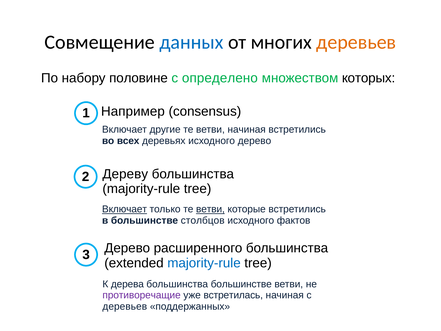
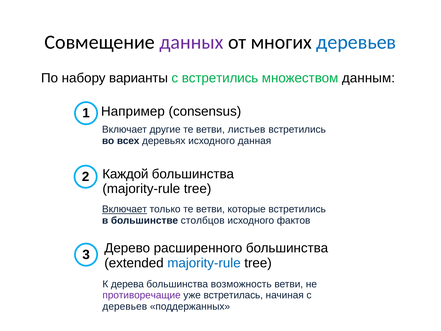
данных colour: blue -> purple
деревьев at (356, 42) colour: orange -> blue
половине: половине -> варианты
с определено: определено -> встретились
которых: которых -> данным
ветви начиная: начиная -> листьев
исходного дерево: дерево -> данная
Дереву: Дереву -> Каждой
ветви at (210, 209) underline: present -> none
большинства большинстве: большинстве -> возможность
